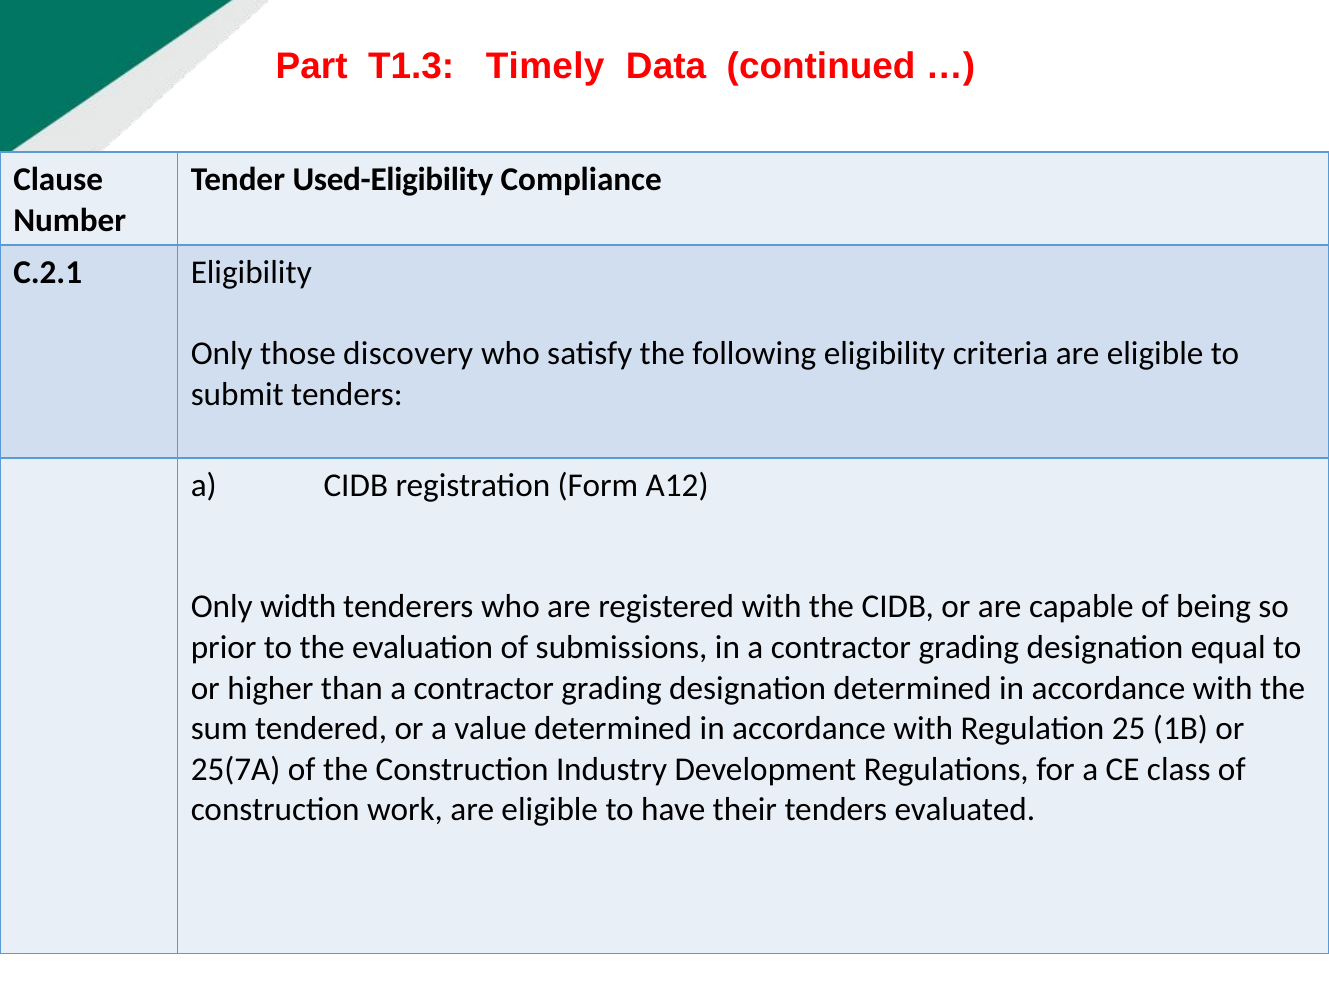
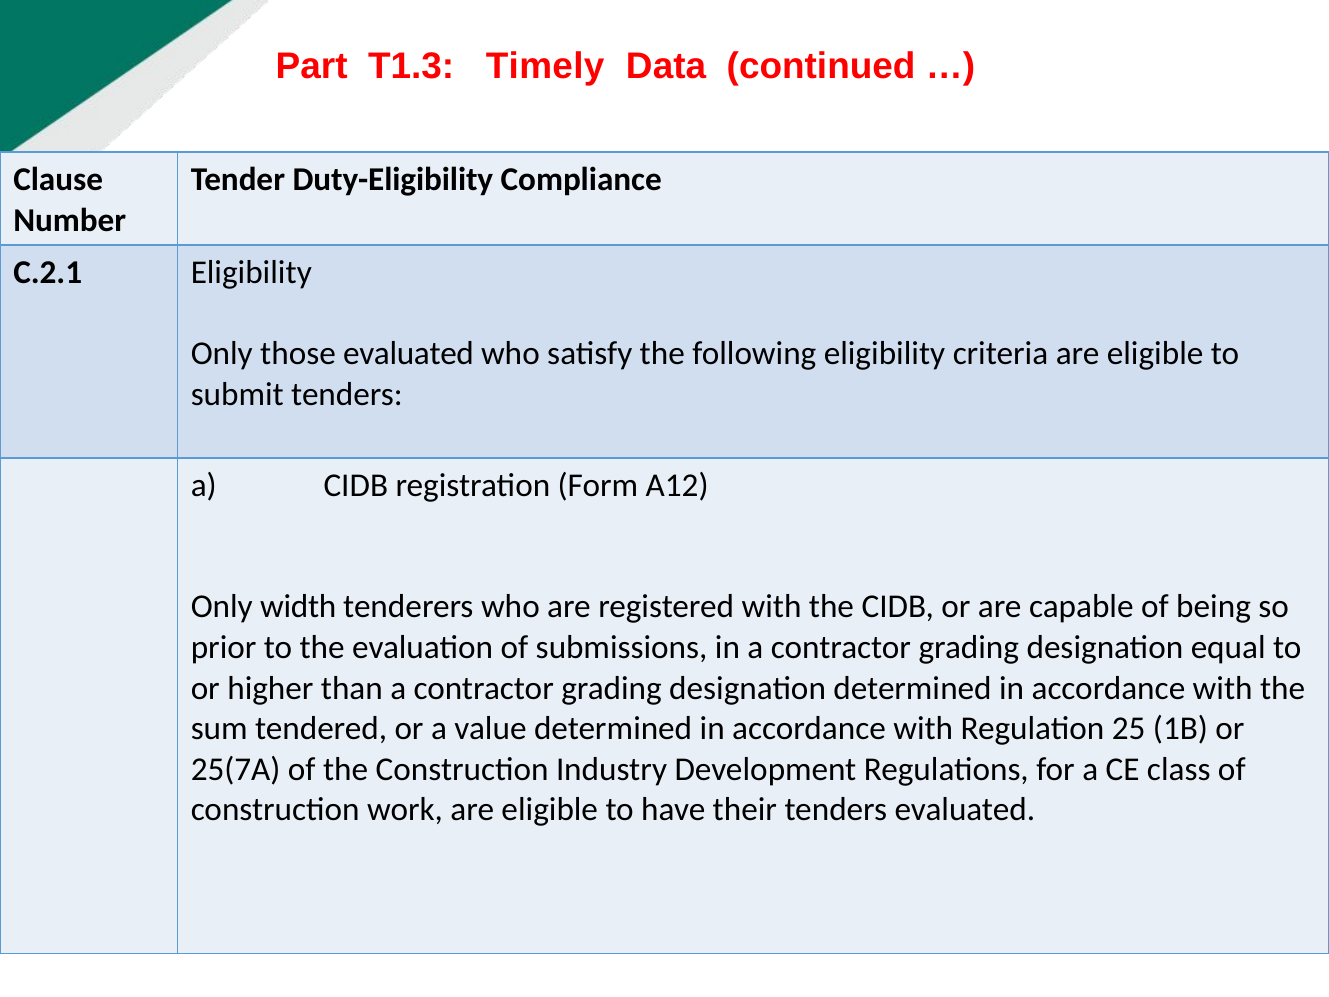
Used-Eligibility: Used-Eligibility -> Duty-Eligibility
those discovery: discovery -> evaluated
